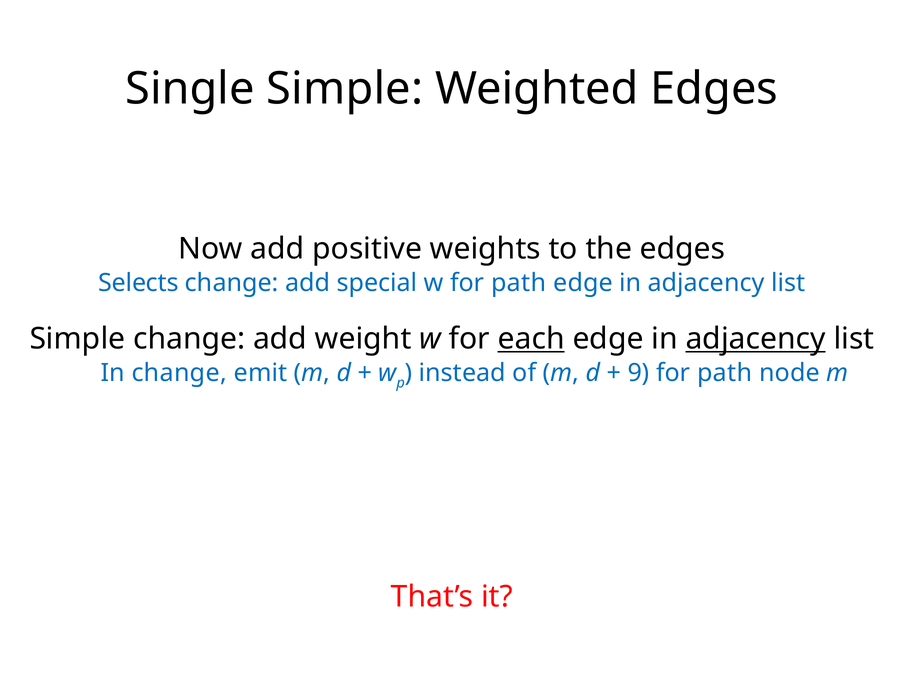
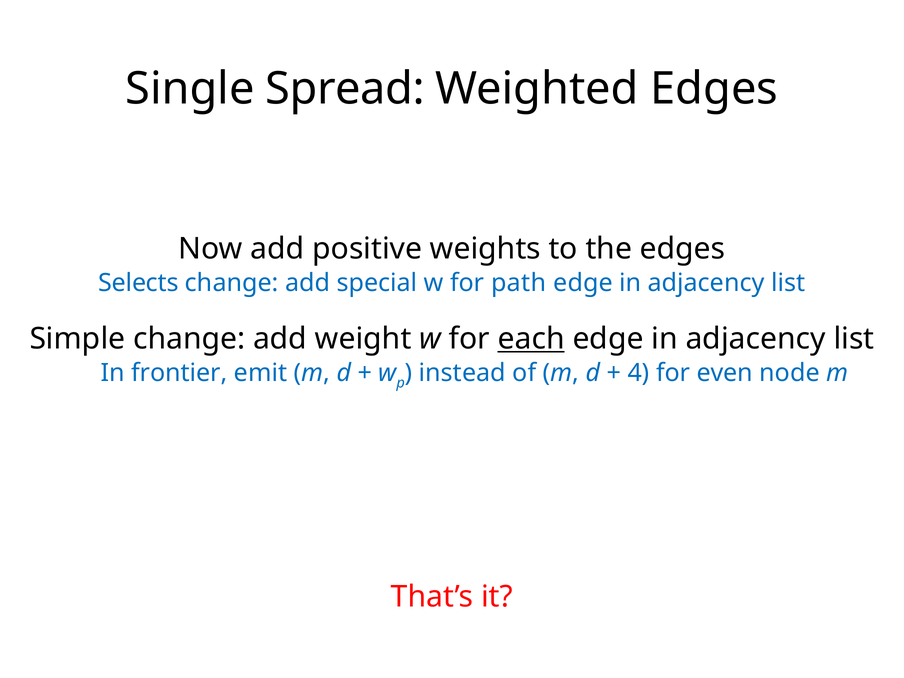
Single Simple: Simple -> Spread
adjacency at (756, 339) underline: present -> none
In change: change -> frontier
9: 9 -> 4
path at (725, 373): path -> even
